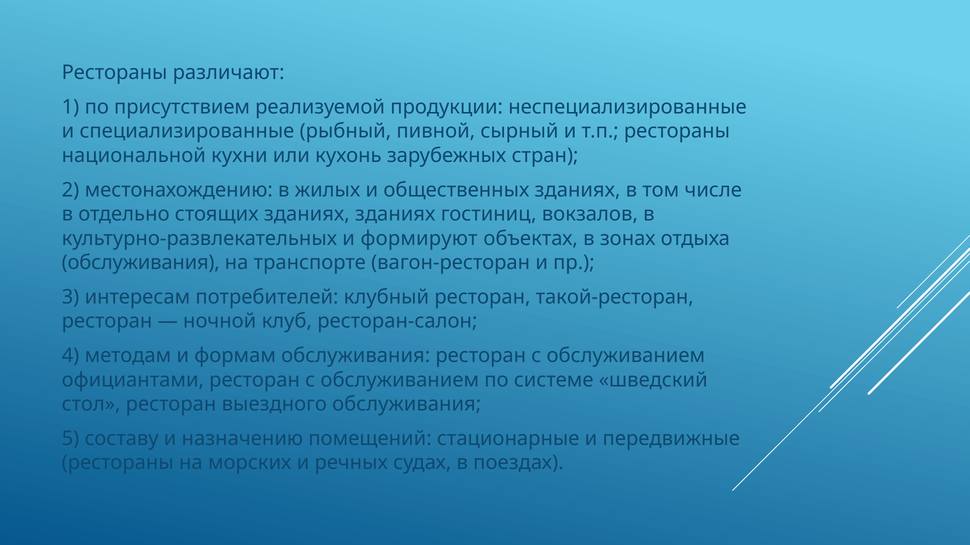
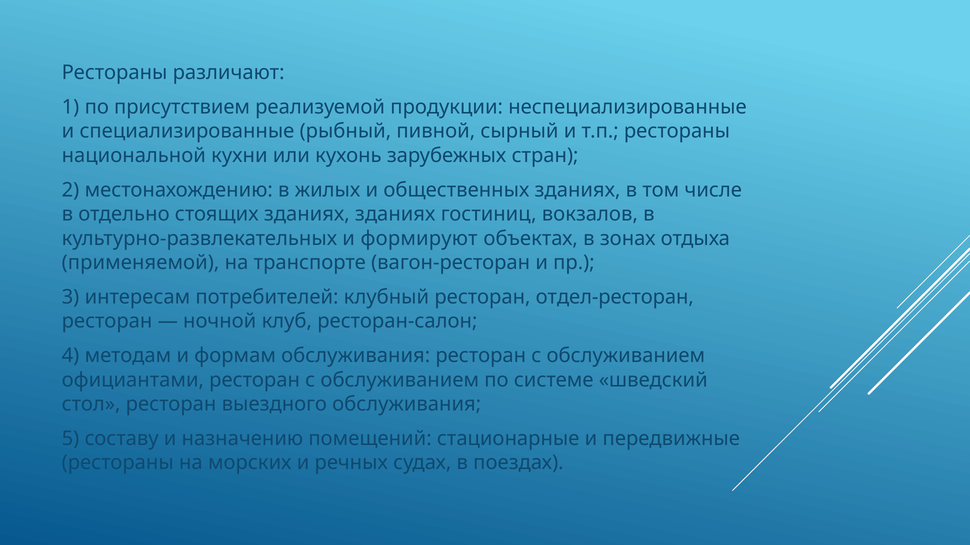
обслуживания at (141, 263): обслуживания -> применяемой
такой-ресторан: такой-ресторан -> отдел-ресторан
